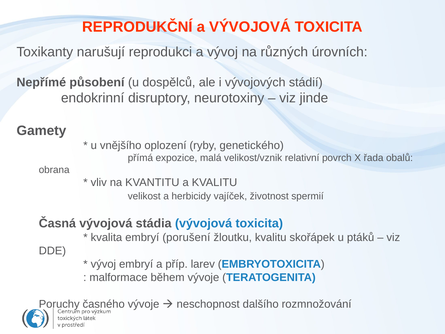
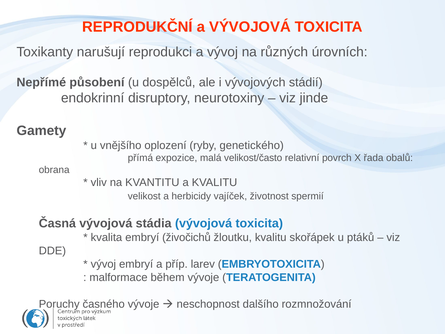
velikost/vznik: velikost/vznik -> velikost/často
porušení: porušení -> živočichů
